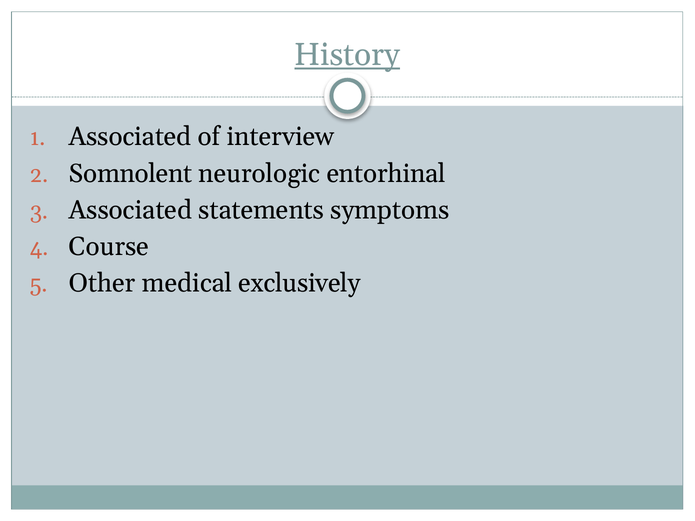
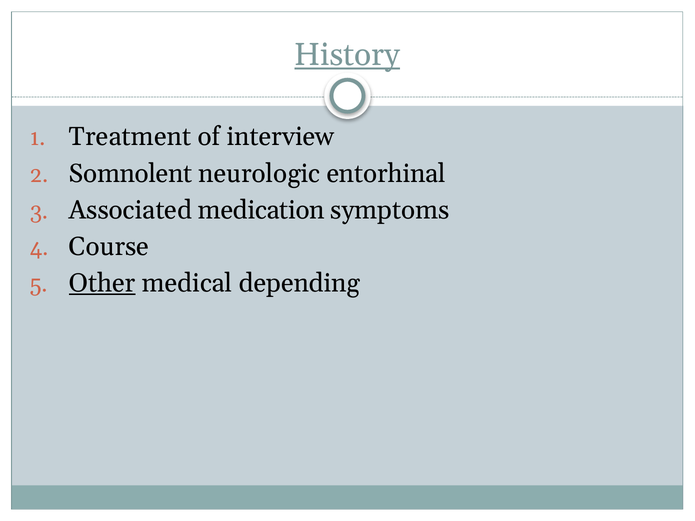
Associated at (130, 137): Associated -> Treatment
statements: statements -> medication
Other underline: none -> present
exclusively: exclusively -> depending
